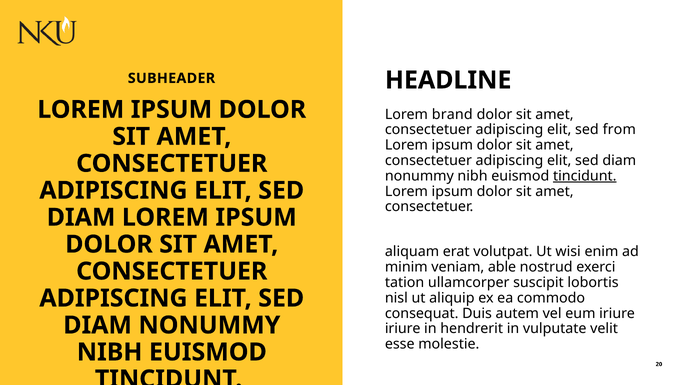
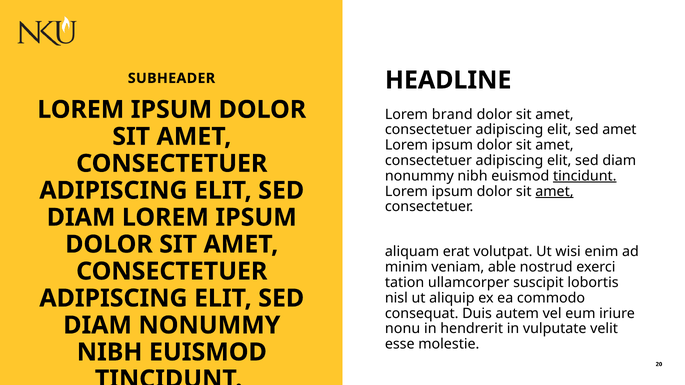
sed from: from -> amet
amet at (554, 191) underline: none -> present
iriure at (403, 329): iriure -> nonu
